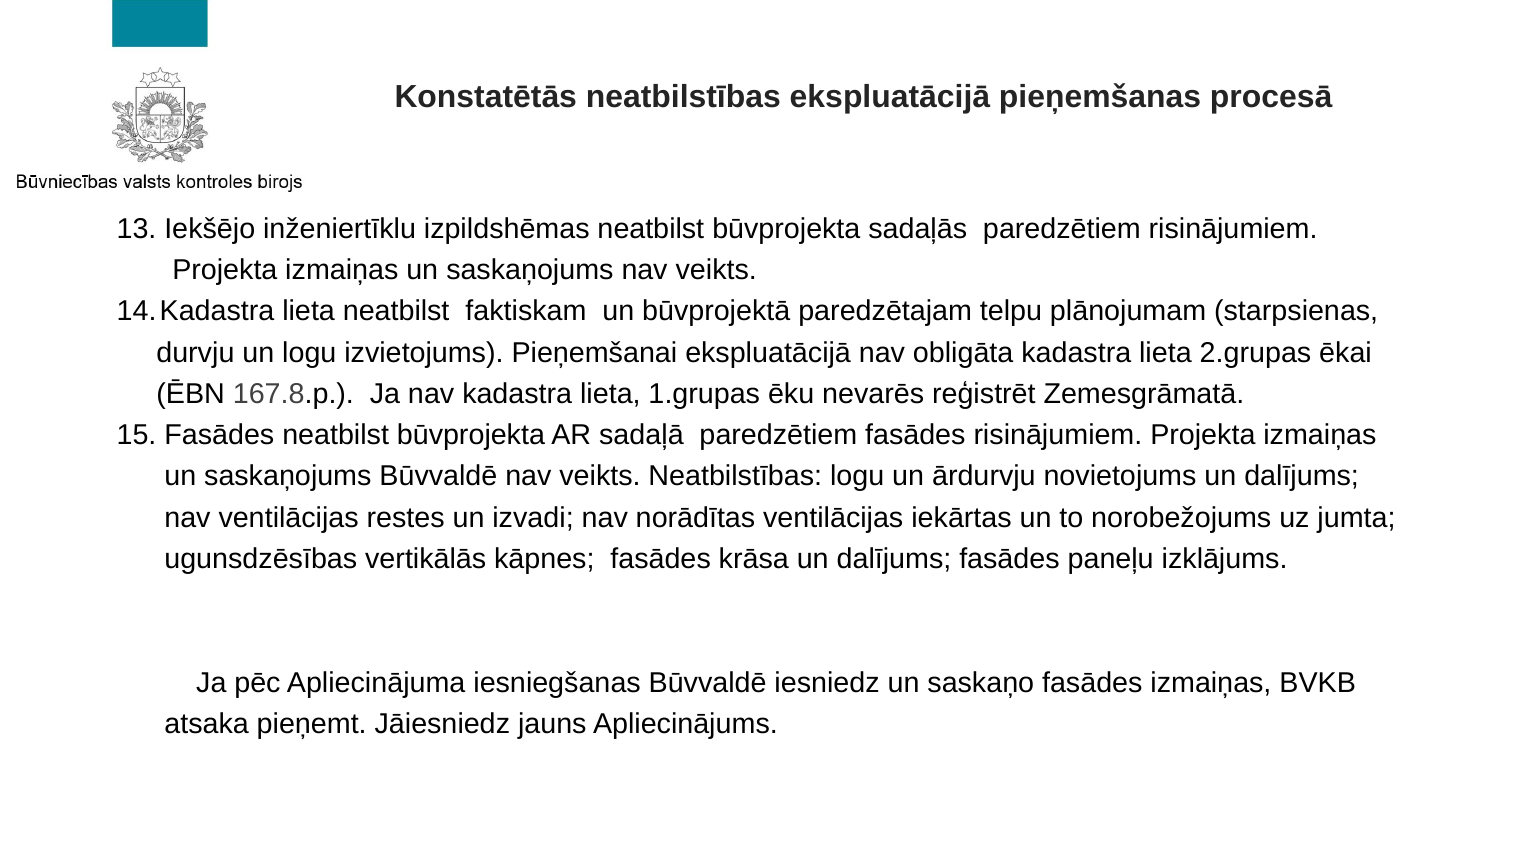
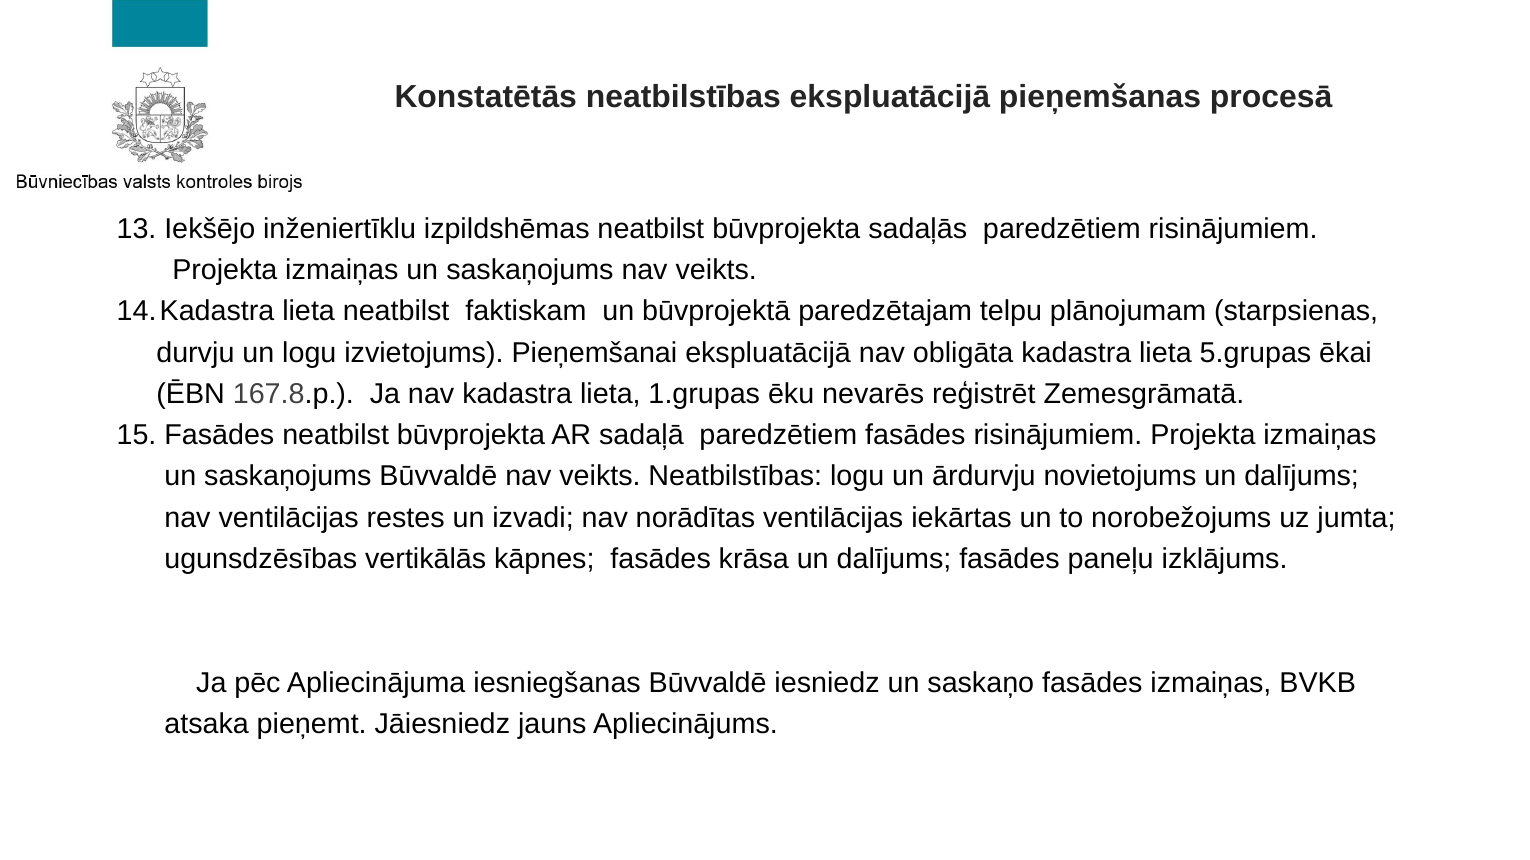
2.grupas: 2.grupas -> 5.grupas
